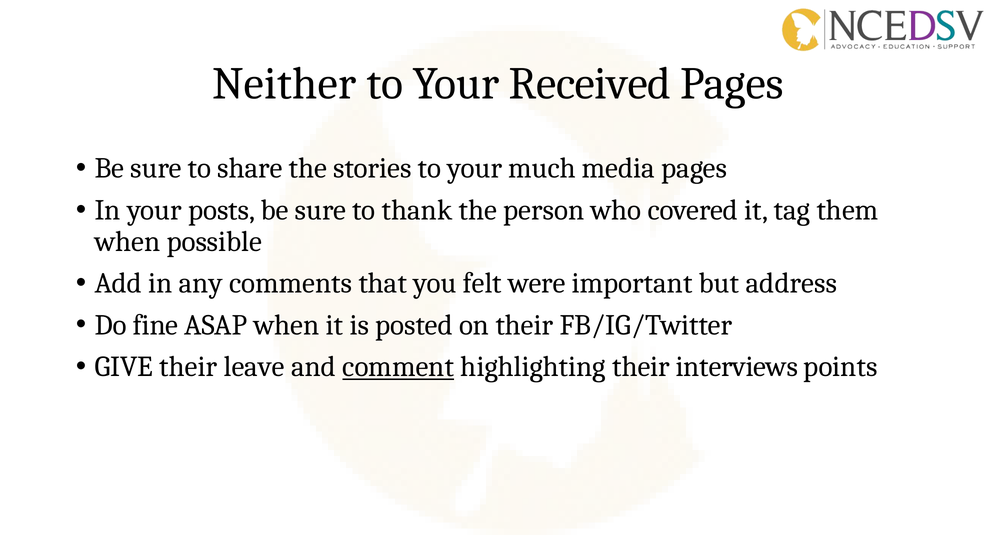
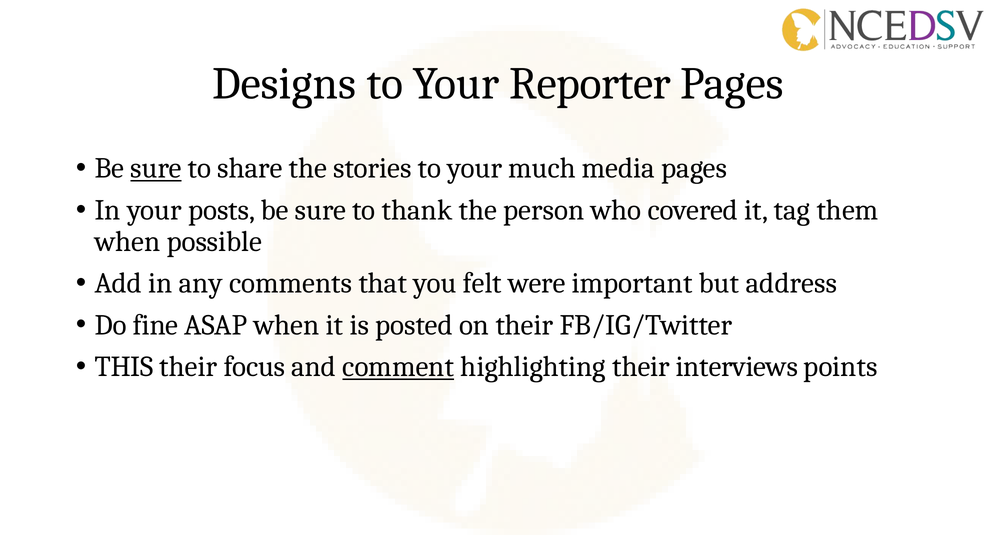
Neither: Neither -> Designs
Received: Received -> Reporter
sure at (156, 168) underline: none -> present
GIVE: GIVE -> THIS
leave: leave -> focus
